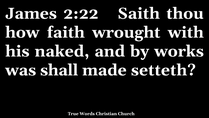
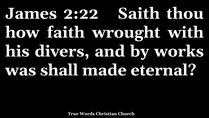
naked: naked -> divers
setteth: setteth -> eternal
